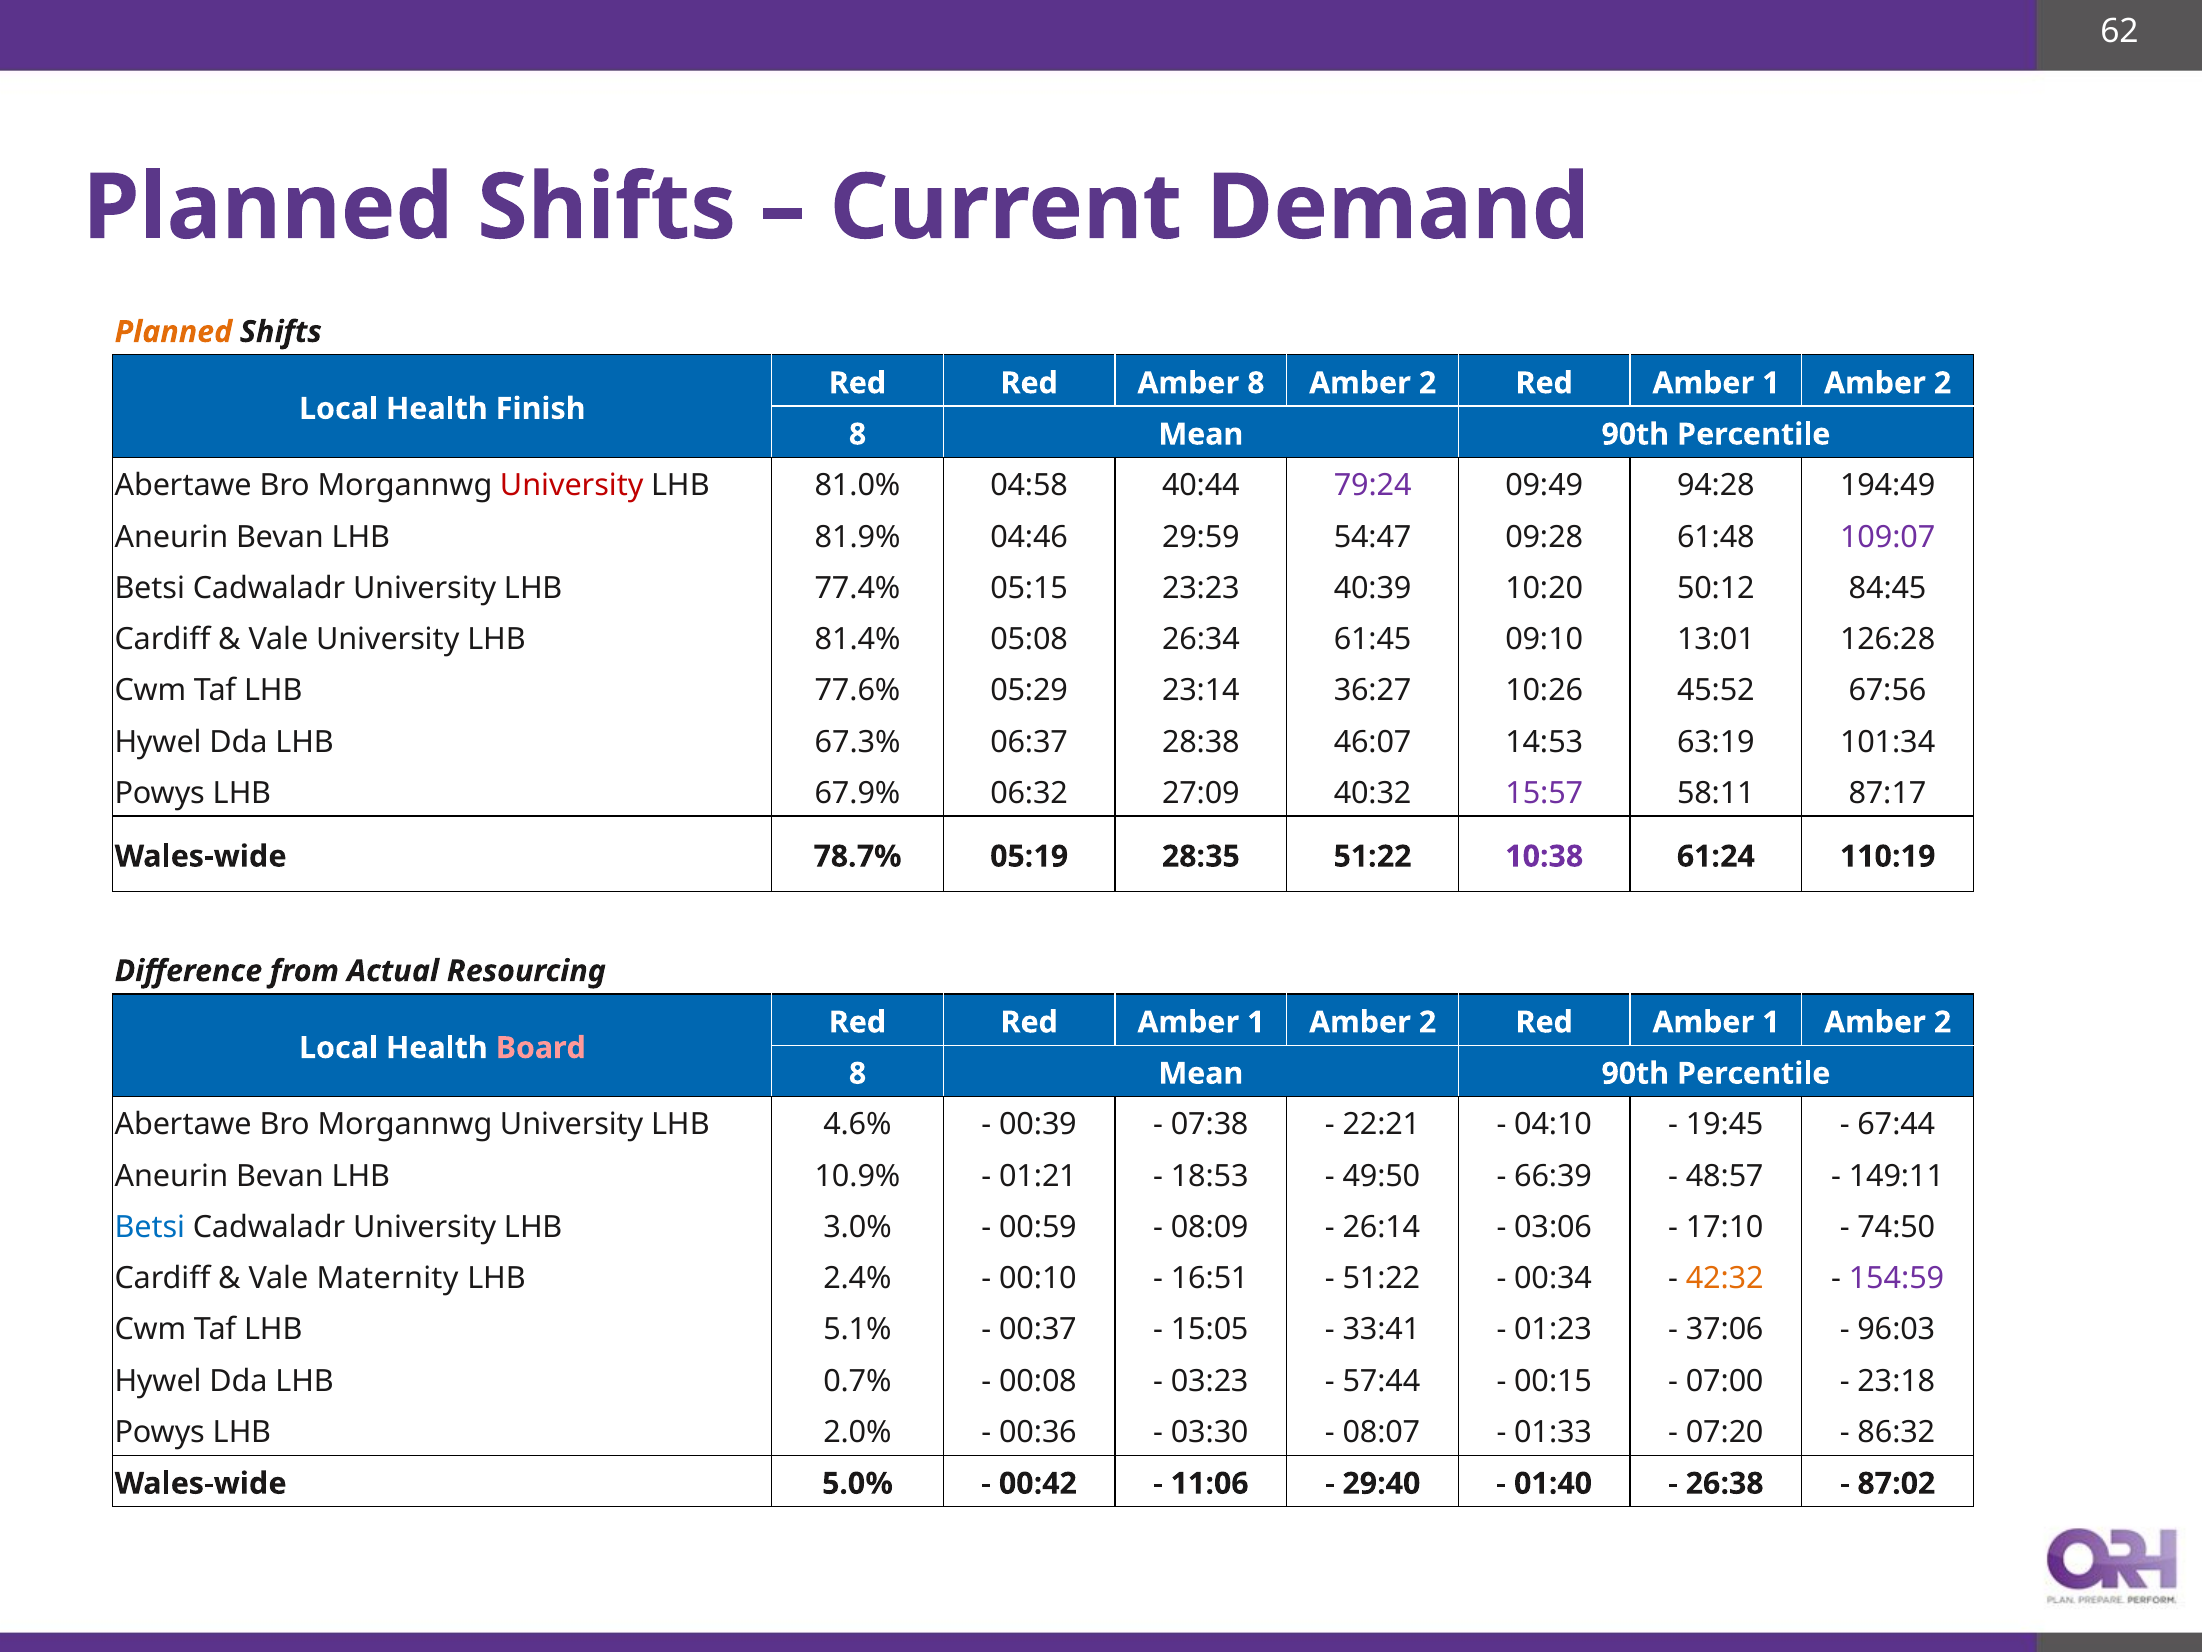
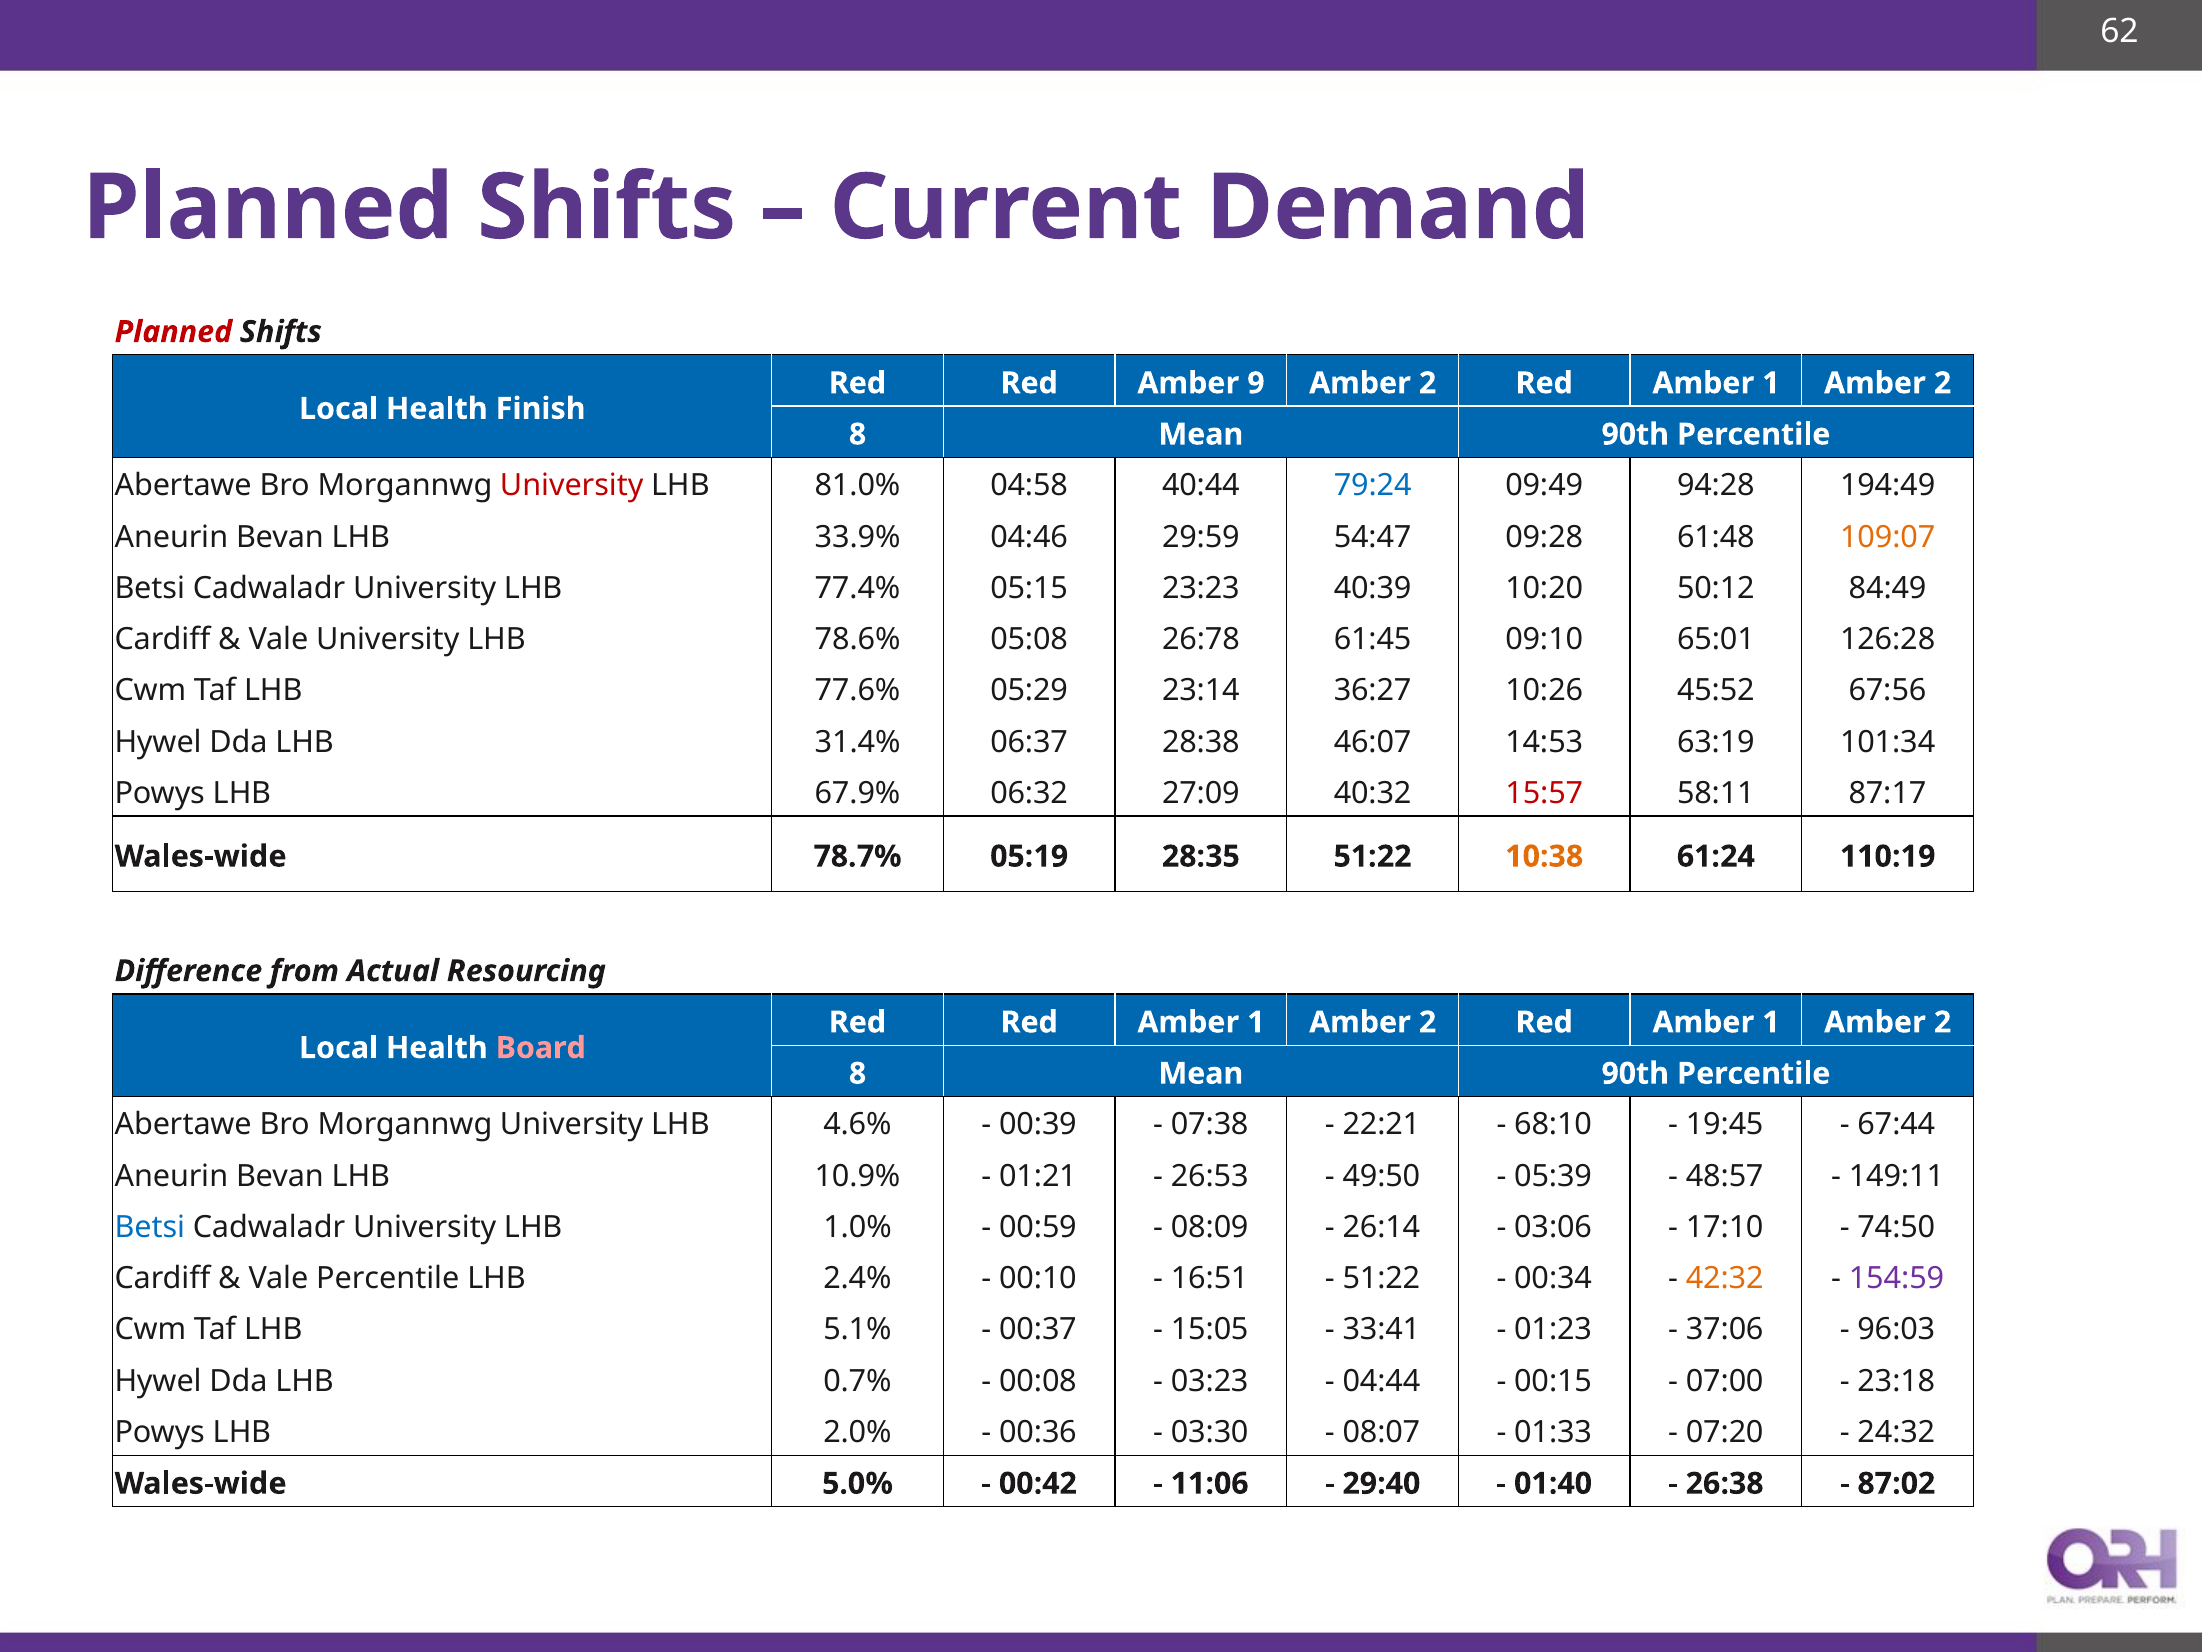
Planned at (173, 332) colour: orange -> red
Amber 8: 8 -> 9
79:24 colour: purple -> blue
81.9%: 81.9% -> 33.9%
109:07 colour: purple -> orange
84:45: 84:45 -> 84:49
81.4%: 81.4% -> 78.6%
26:34: 26:34 -> 26:78
13:01: 13:01 -> 65:01
67.3%: 67.3% -> 31.4%
15:57 colour: purple -> red
10:38 colour: purple -> orange
04:10: 04:10 -> 68:10
18:53: 18:53 -> 26:53
66:39: 66:39 -> 05:39
3.0%: 3.0% -> 1.0%
Vale Maternity: Maternity -> Percentile
57:44: 57:44 -> 04:44
86:32: 86:32 -> 24:32
